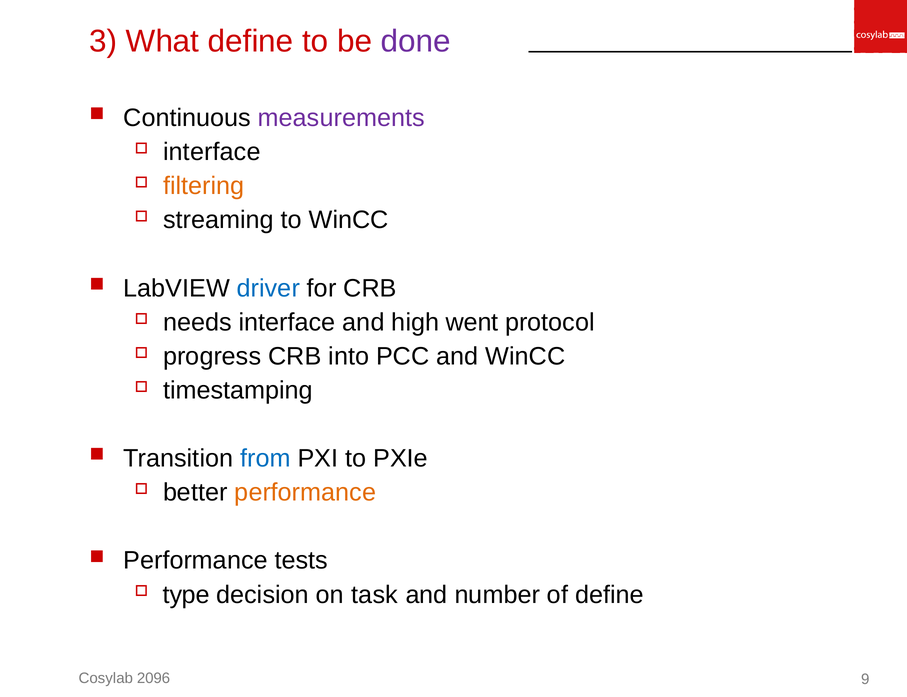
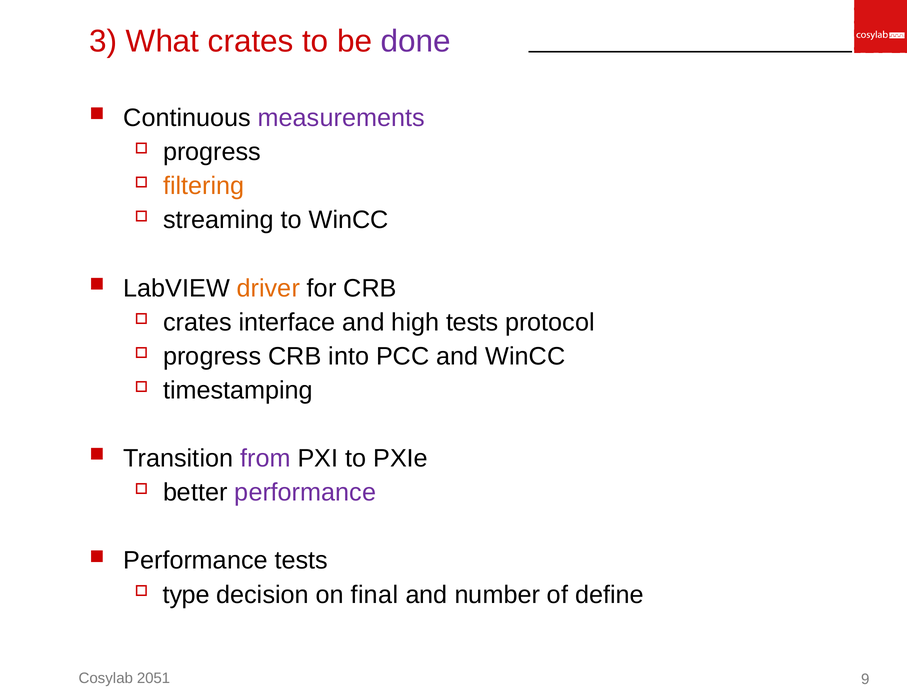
What define: define -> crates
interface at (212, 152): interface -> progress
driver colour: blue -> orange
needs at (197, 322): needs -> crates
high went: went -> tests
from colour: blue -> purple
performance at (305, 492) colour: orange -> purple
task: task -> final
2096: 2096 -> 2051
